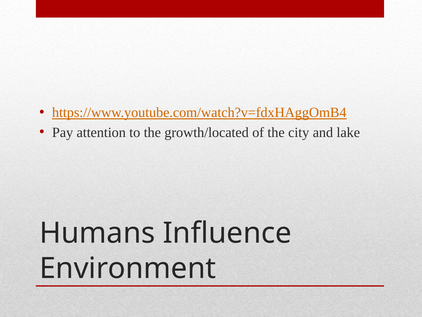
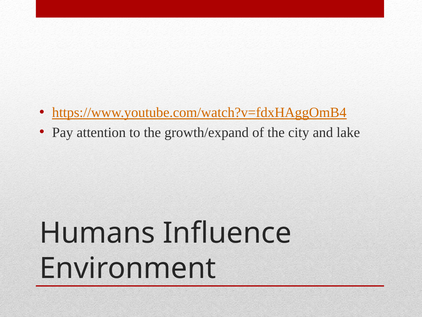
growth/located: growth/located -> growth/expand
